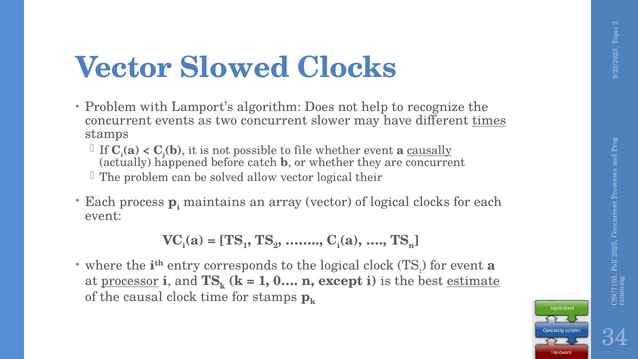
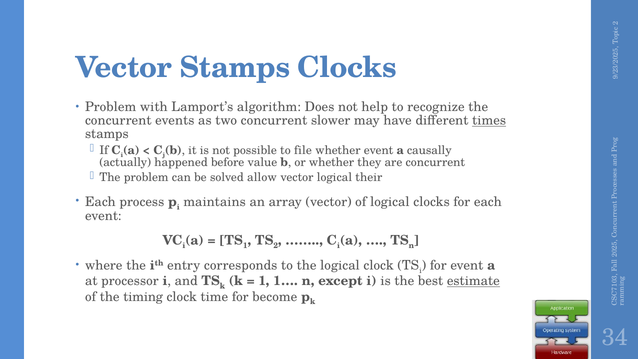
Vector Slowed: Slowed -> Stamps
causally underline: present -> none
catch: catch -> value
processor underline: present -> none
0…: 0… -> 1…
causal: causal -> timing
for stamps: stamps -> become
